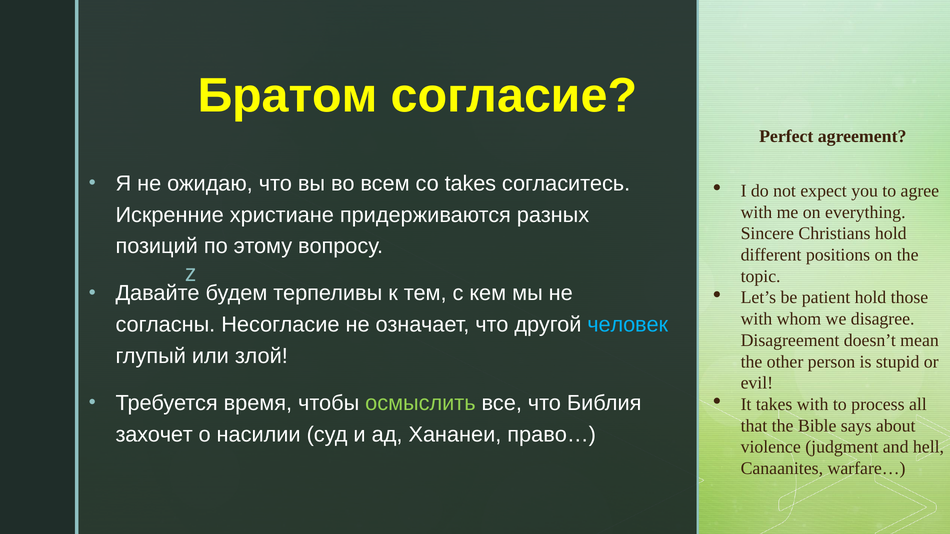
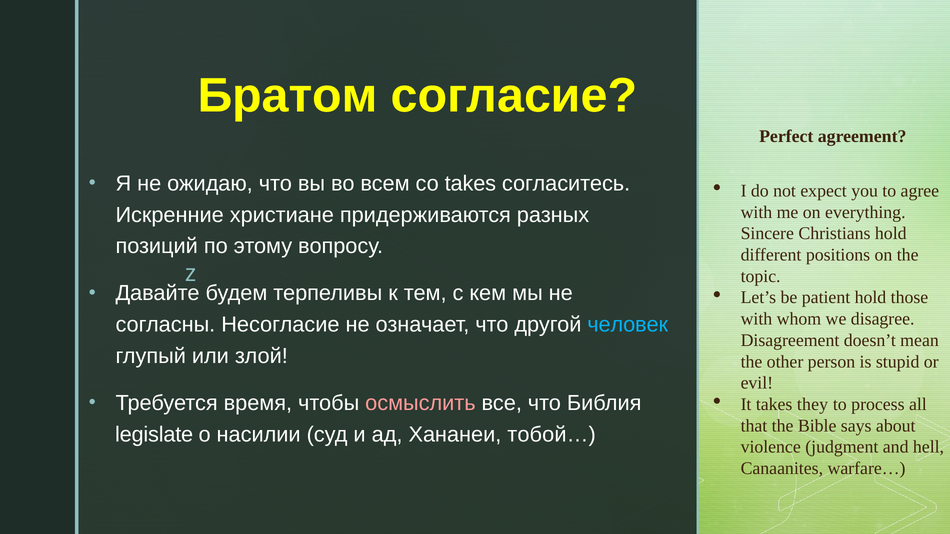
осмыслить colour: light green -> pink
takes with: with -> they
захочет: захочет -> legislate
право…: право… -> тобой…
